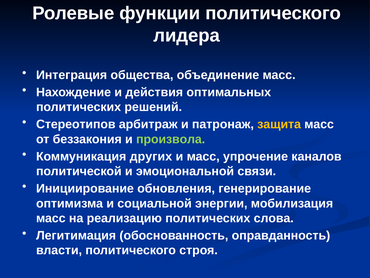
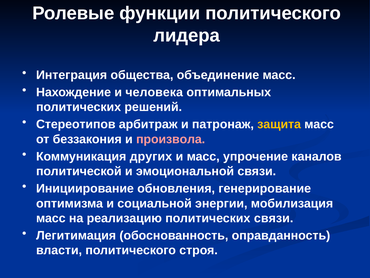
действия: действия -> человека
произвола colour: light green -> pink
политических слова: слова -> связи
